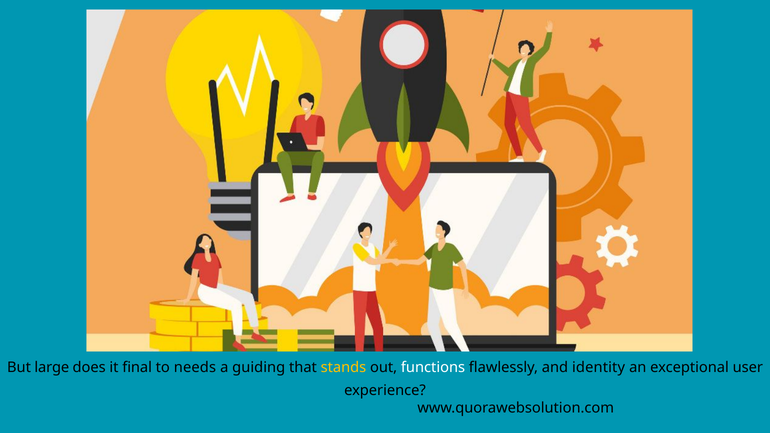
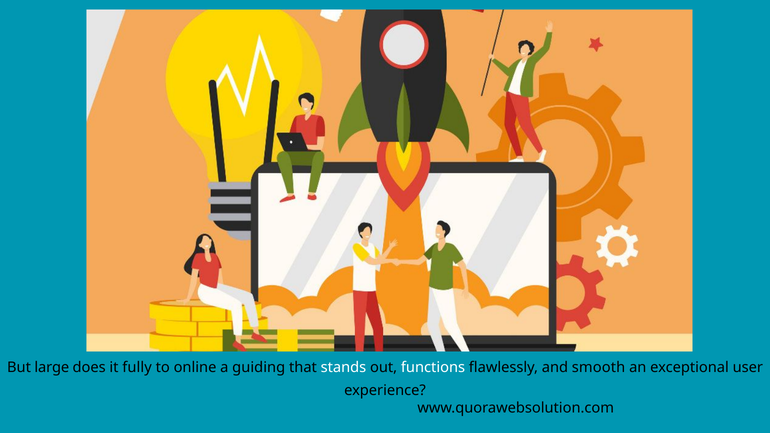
final: final -> fully
needs: needs -> online
stands colour: yellow -> white
identity: identity -> smooth
